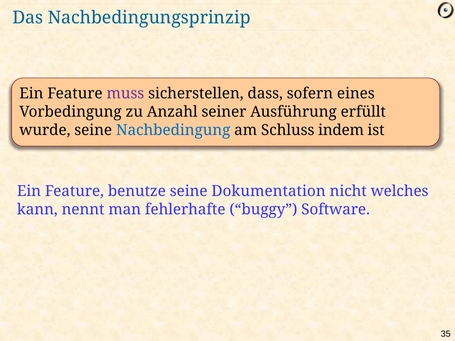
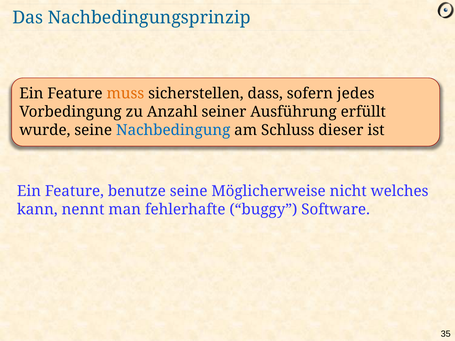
muss colour: purple -> orange
eines: eines -> jedes
indem: indem -> dieser
Dokumentation: Dokumentation -> Möglicherweise
